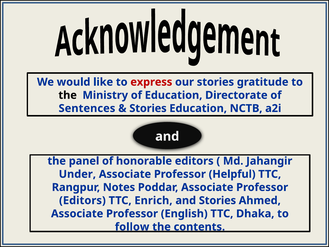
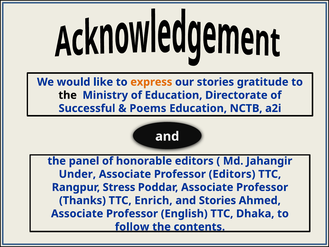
express colour: red -> orange
Sentences: Sentences -> Successful
Stories at (148, 108): Stories -> Poems
Professor Helpful: Helpful -> Editors
Notes: Notes -> Stress
Editors at (82, 200): Editors -> Thanks
